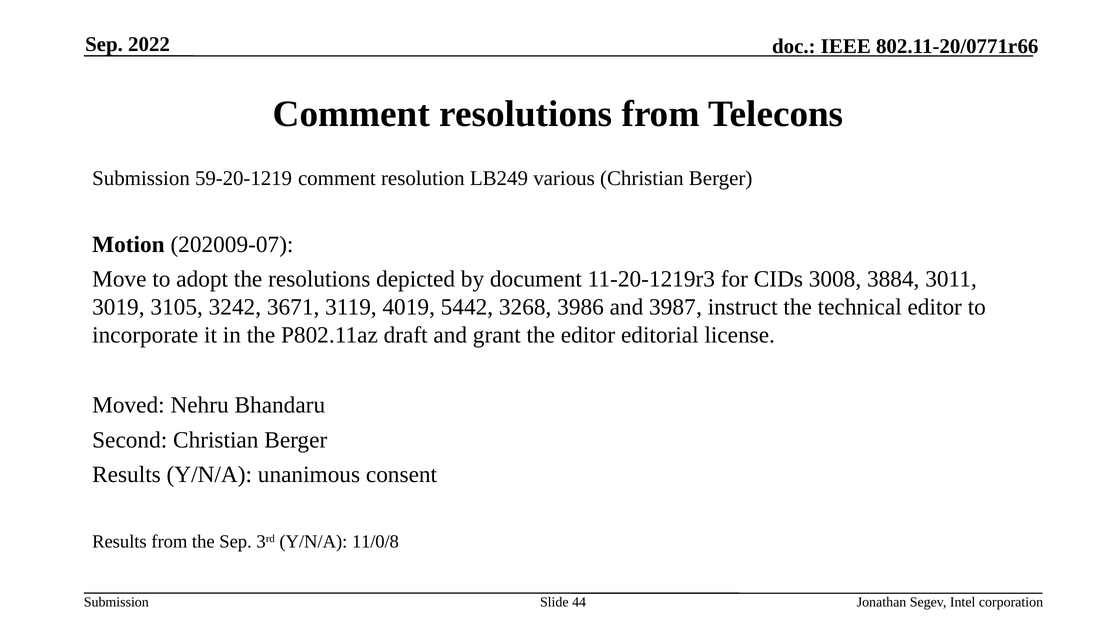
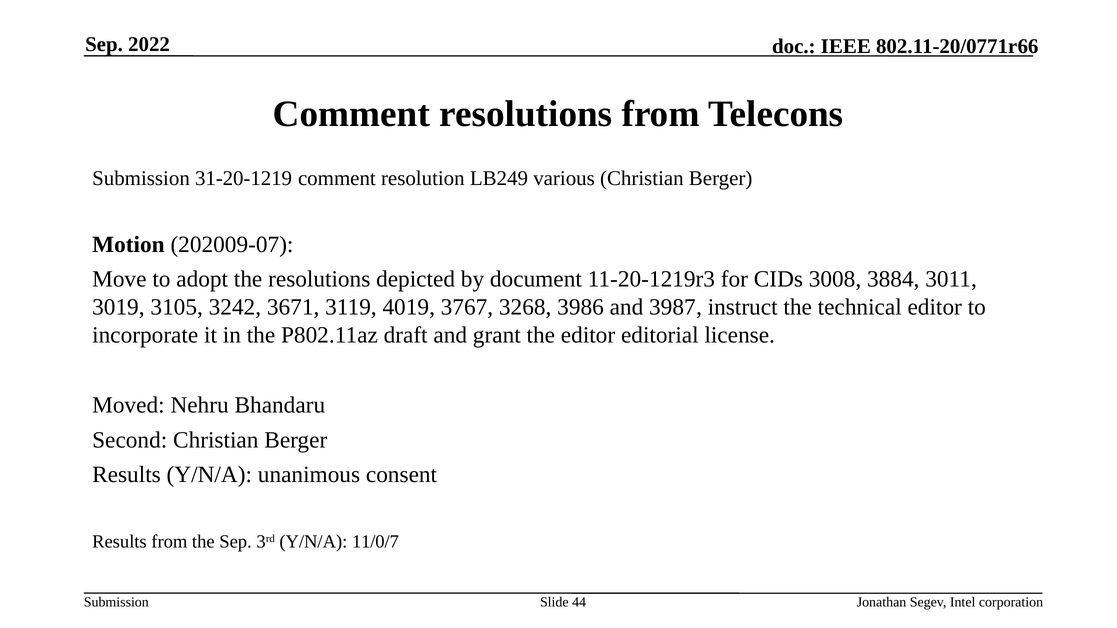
59-20-1219: 59-20-1219 -> 31-20-1219
5442: 5442 -> 3767
11/0/8: 11/0/8 -> 11/0/7
